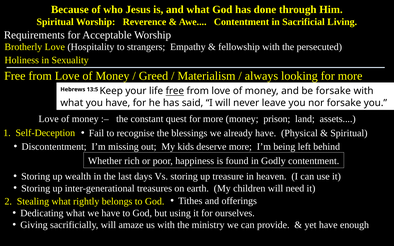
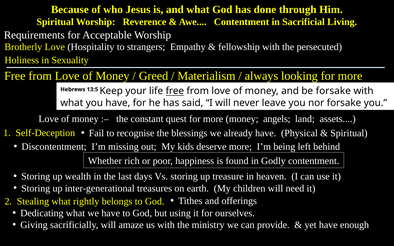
prison: prison -> angels
